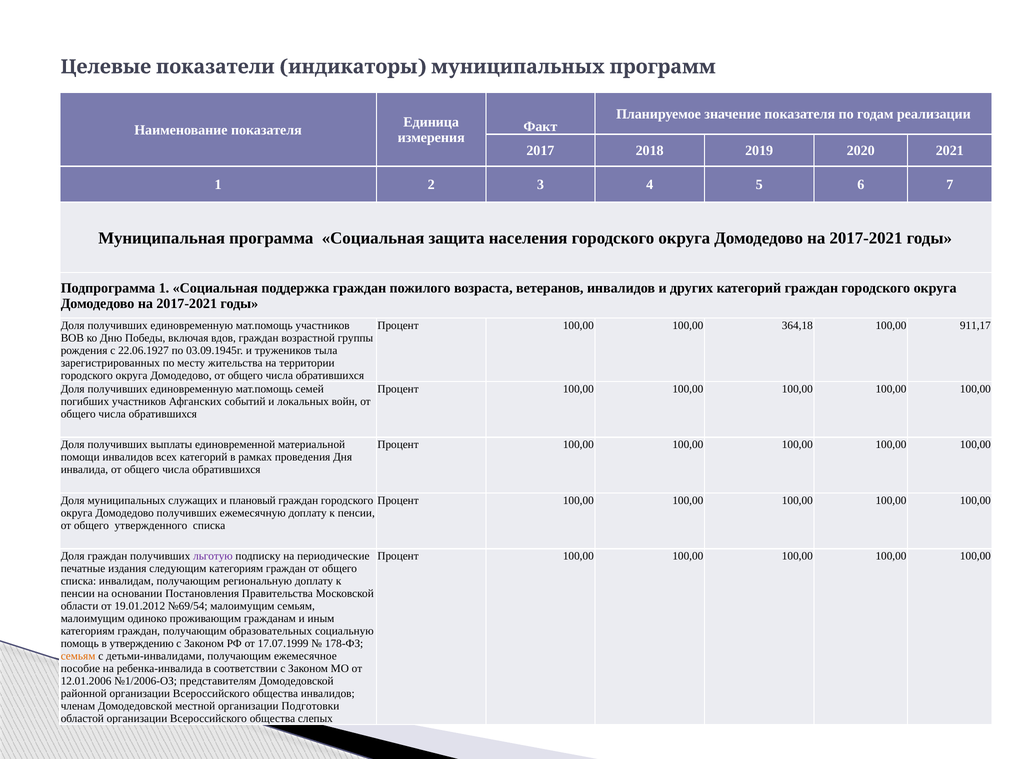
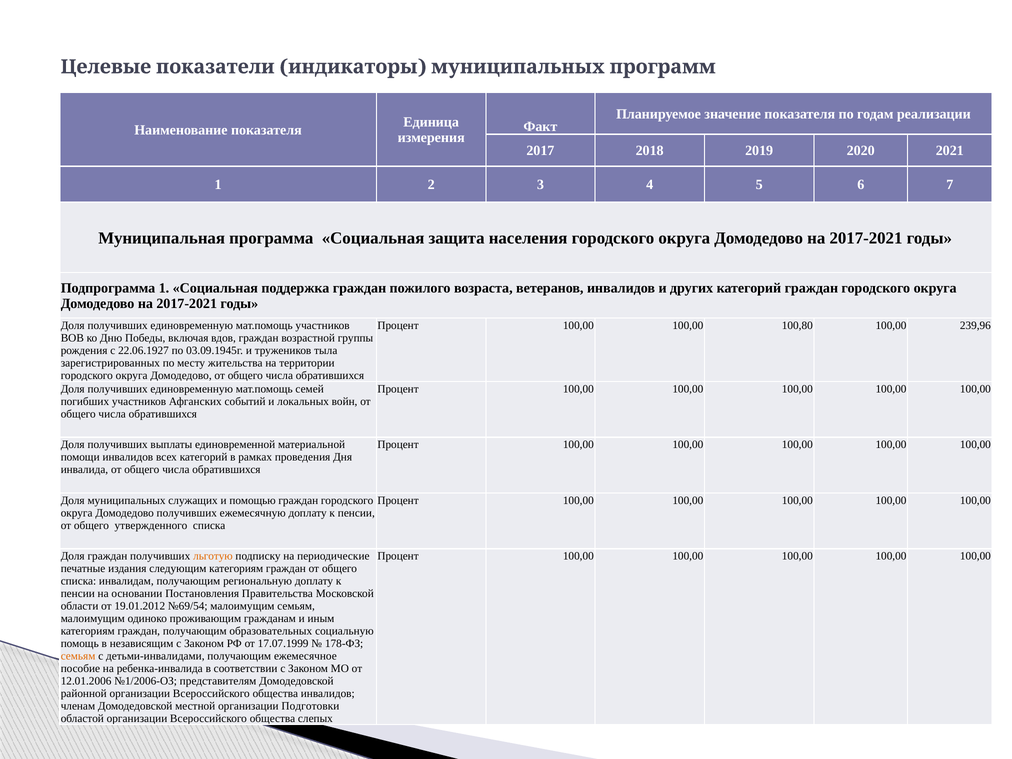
364,18: 364,18 -> 100,80
911,17: 911,17 -> 239,96
плановый: плановый -> помощью
льготую colour: purple -> orange
утверждению: утверждению -> независящим
